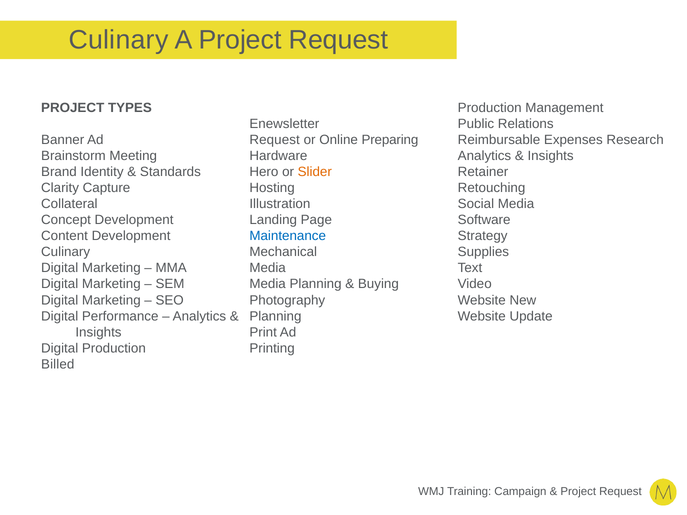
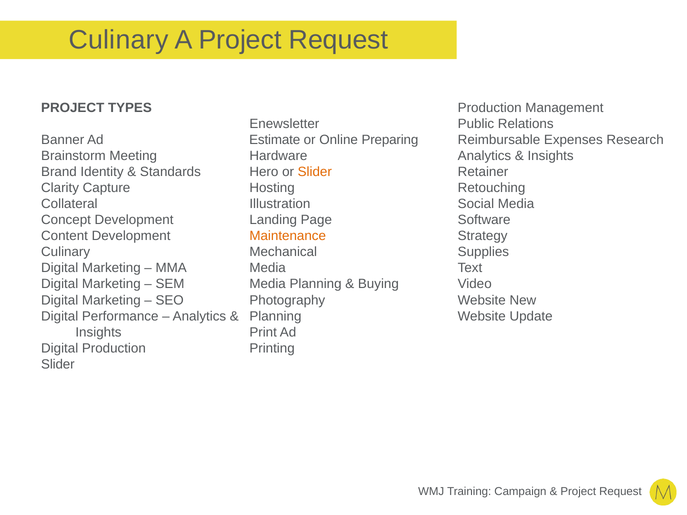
Request at (275, 140): Request -> Estimate
Maintenance colour: blue -> orange
Billed at (58, 364): Billed -> Slider
